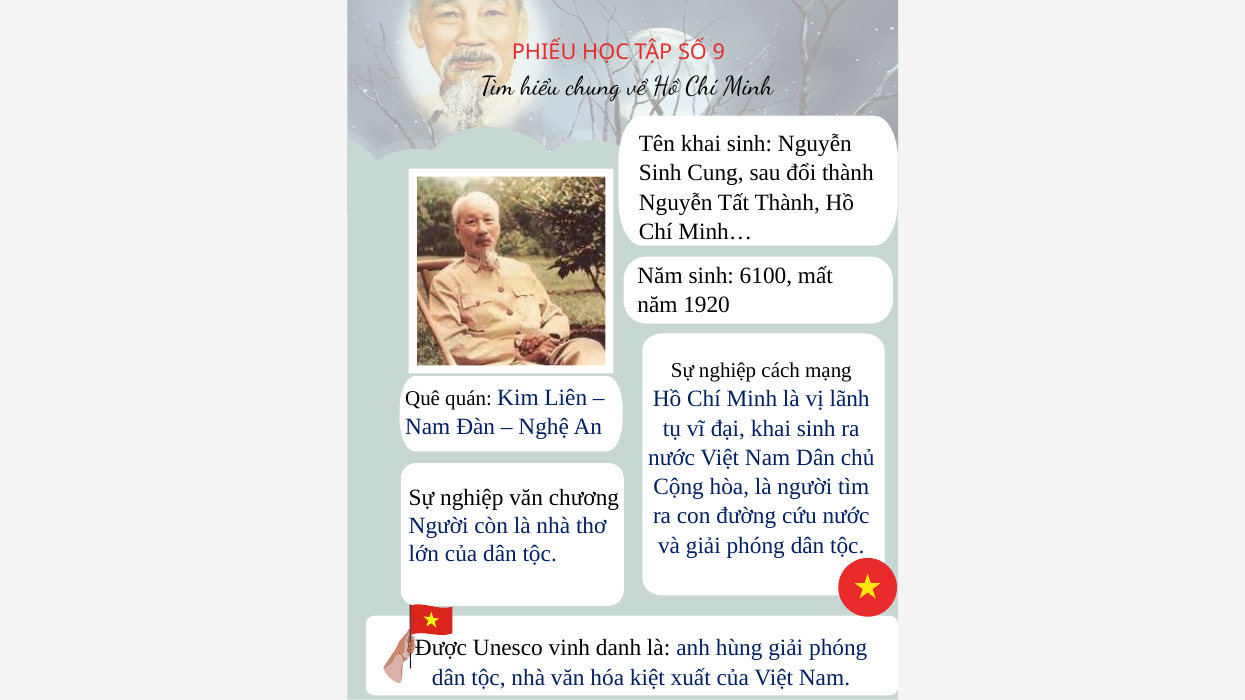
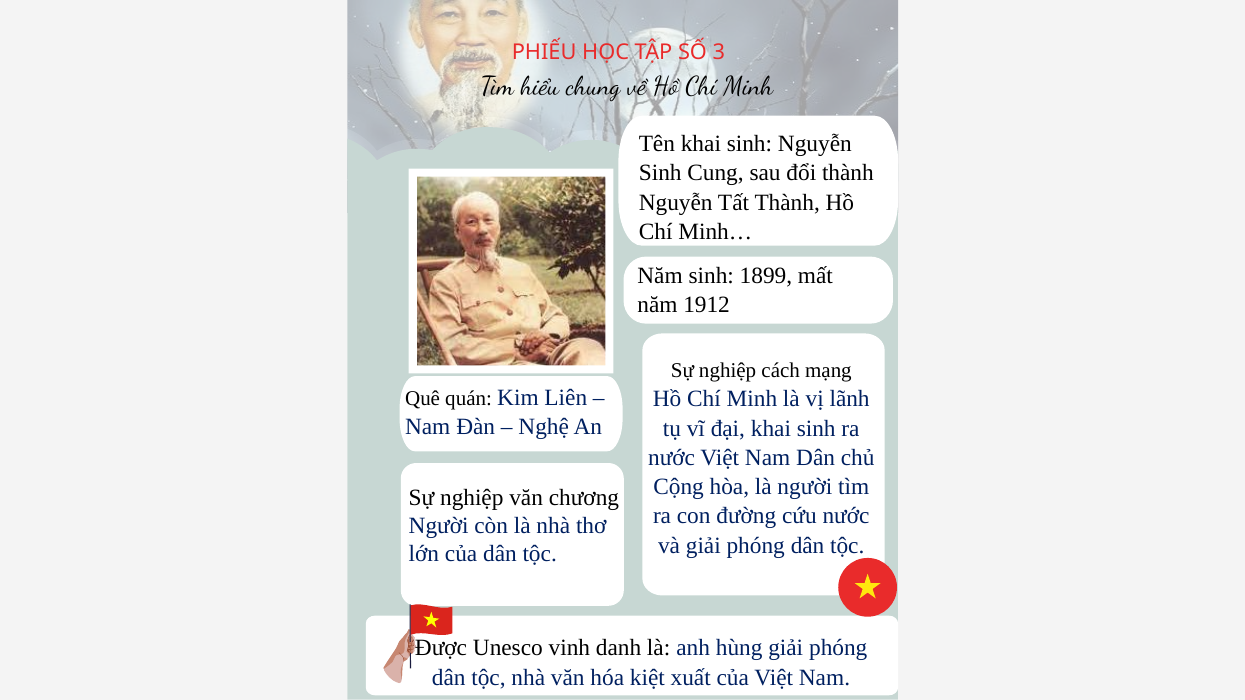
9: 9 -> 3
6100: 6100 -> 1899
1920: 1920 -> 1912
